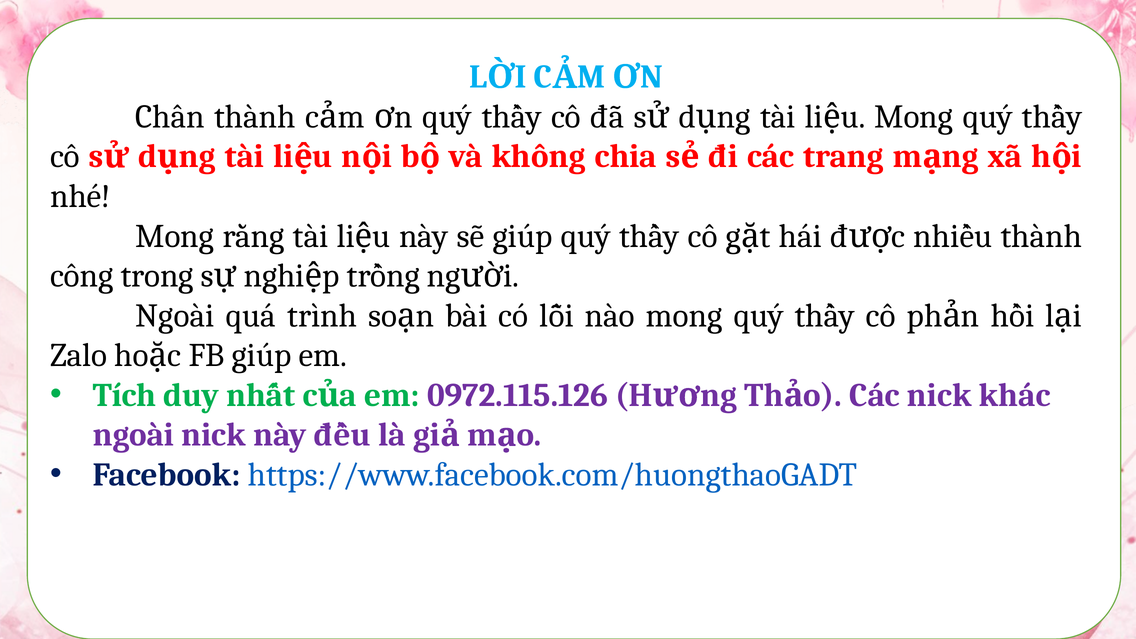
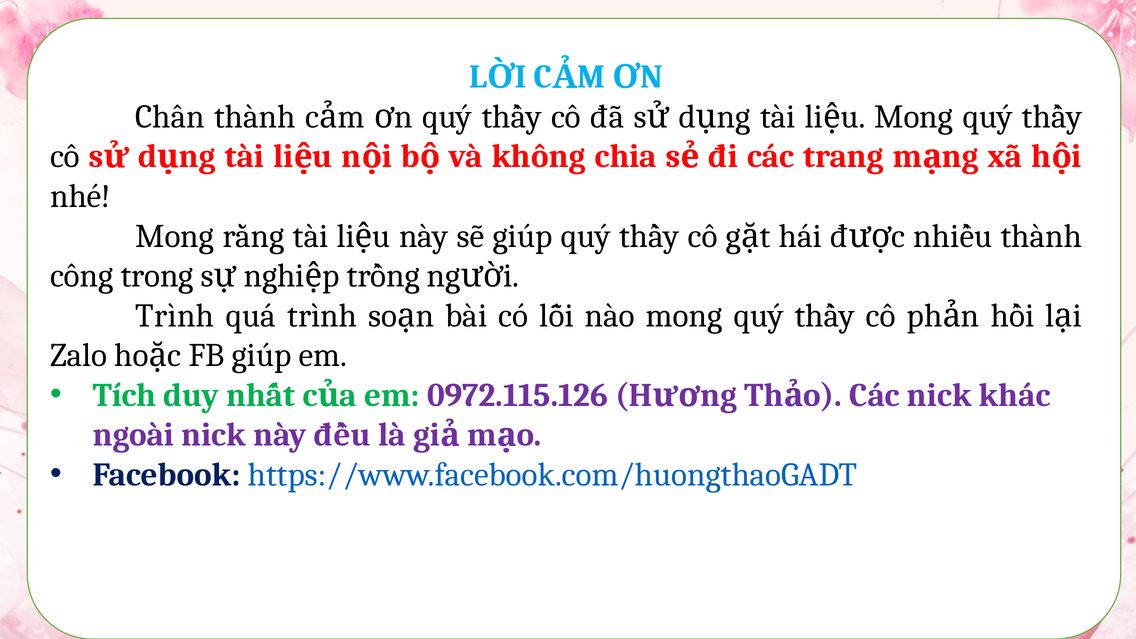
Ngoài at (175, 316): Ngoài -> Trình
